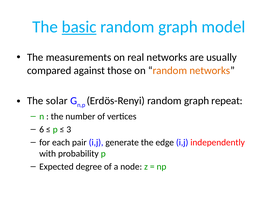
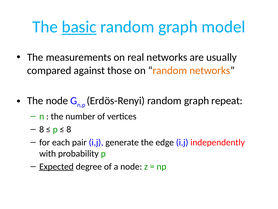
The solar: solar -> node
6 at (42, 129): 6 -> 8
3 at (69, 129): 3 -> 8
Expected underline: none -> present
